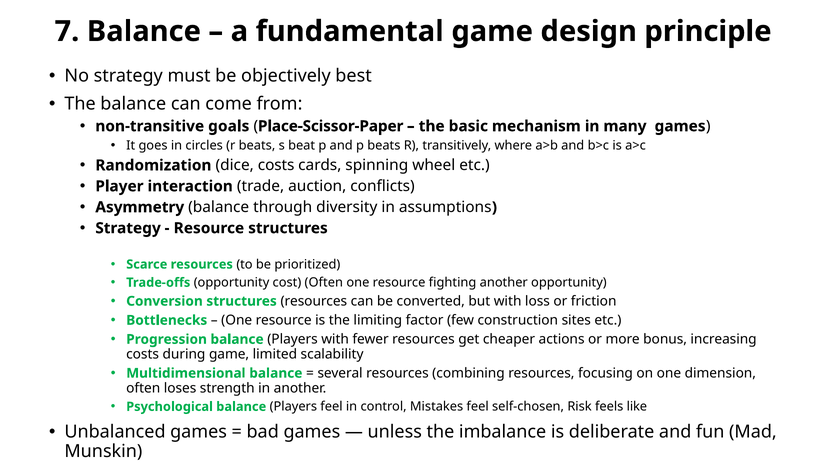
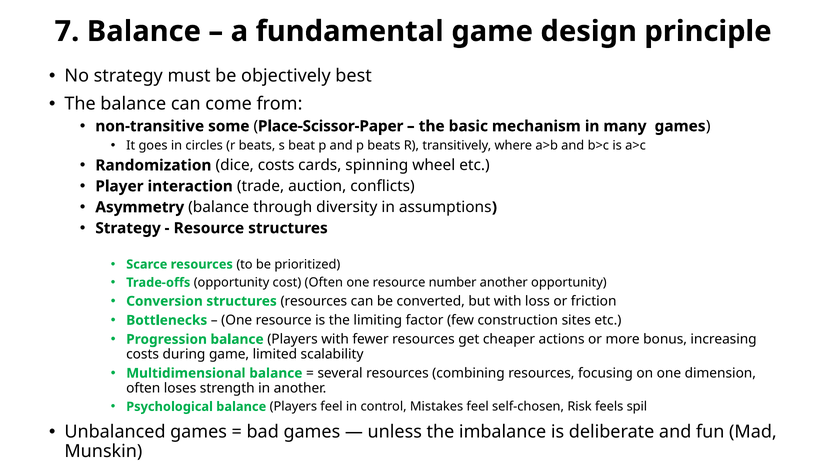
goals: goals -> some
fighting: fighting -> number
like: like -> spil
